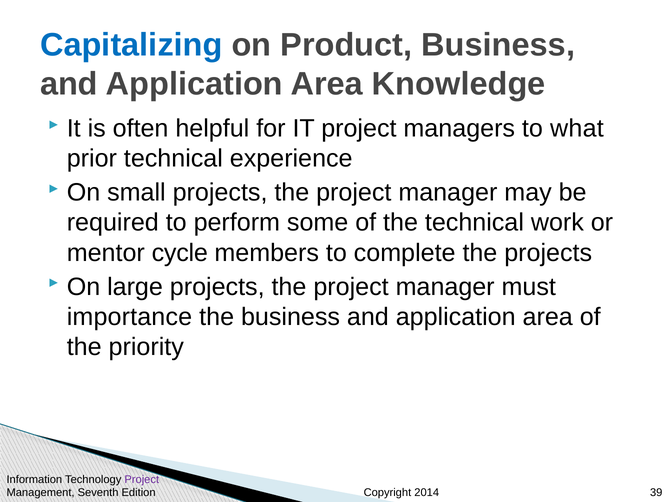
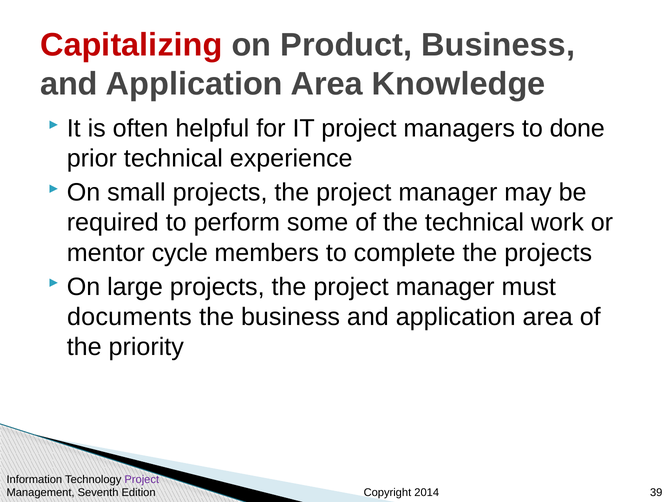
Capitalizing colour: blue -> red
what: what -> done
importance: importance -> documents
